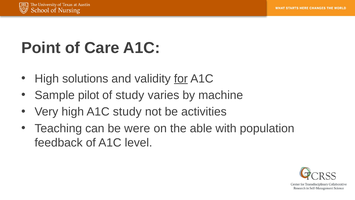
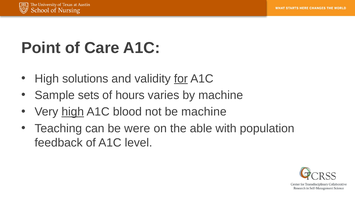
pilot: pilot -> sets
of study: study -> hours
high at (73, 112) underline: none -> present
A1C study: study -> blood
be activities: activities -> machine
